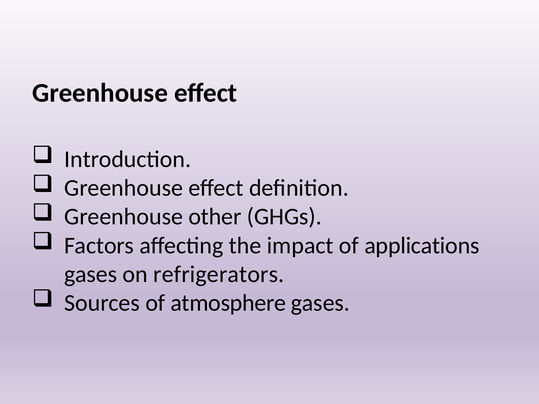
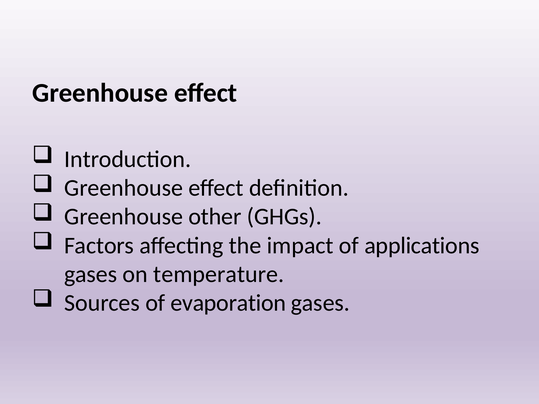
refrigerators: refrigerators -> temperature
atmosphere: atmosphere -> evaporation
